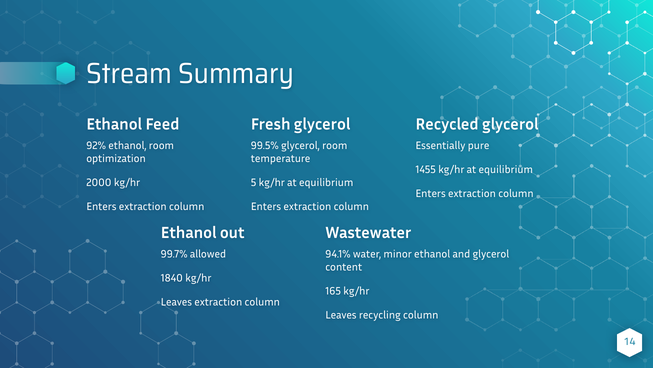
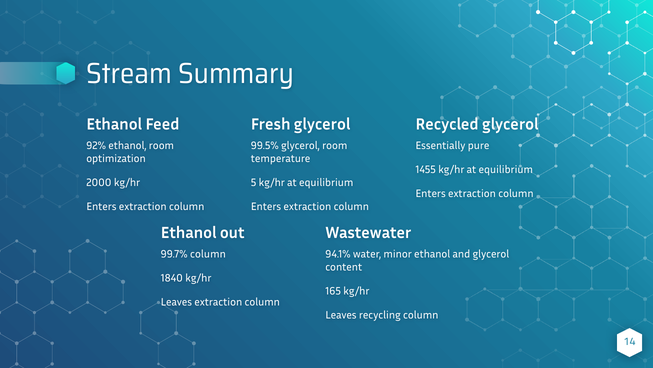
99.7% allowed: allowed -> column
